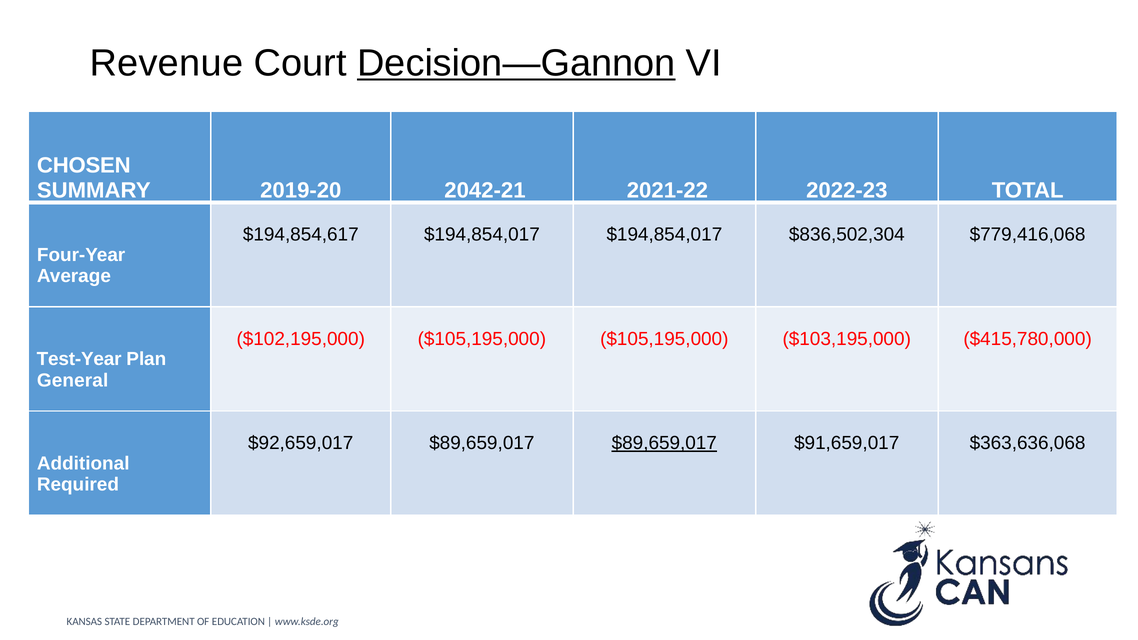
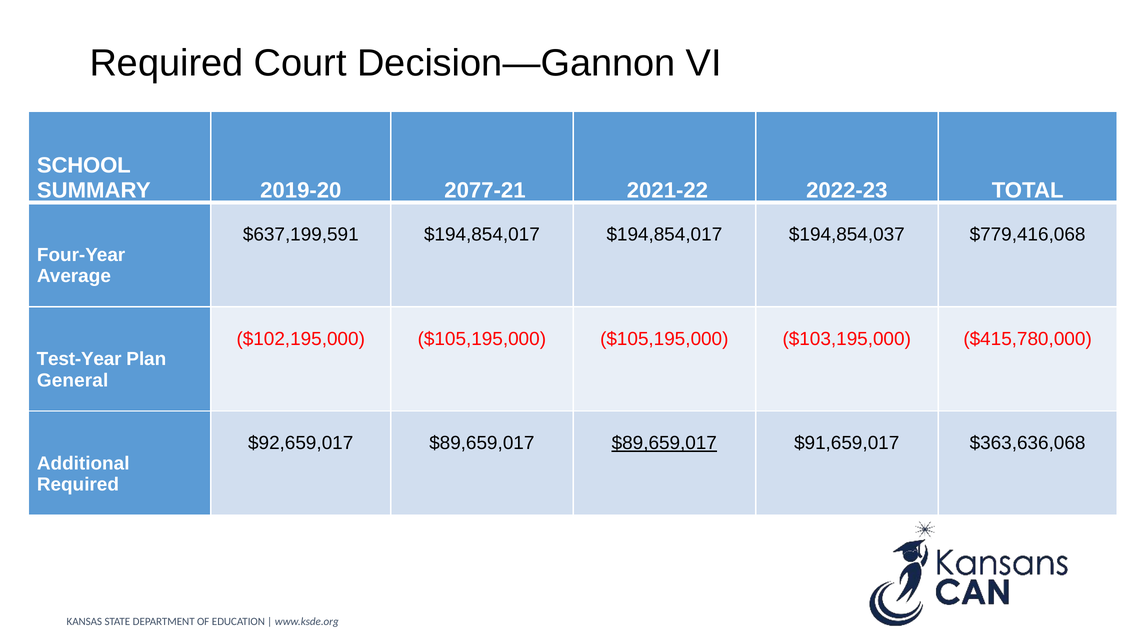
Revenue at (166, 63): Revenue -> Required
Decision—Gannon underline: present -> none
CHOSEN: CHOSEN -> SCHOOL
2042-21: 2042-21 -> 2077-21
$194,854,617: $194,854,617 -> $637,199,591
$836,502,304: $836,502,304 -> $194,854,037
